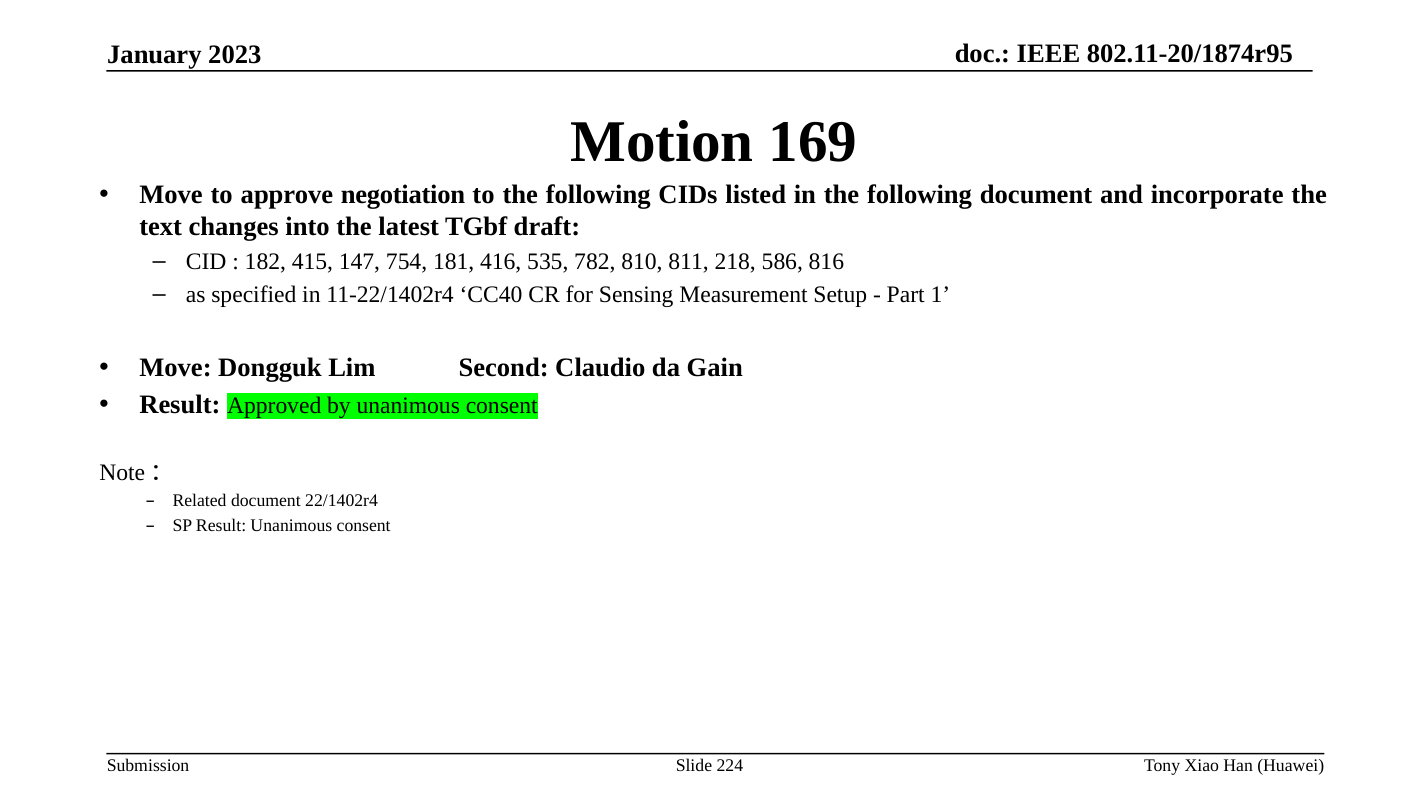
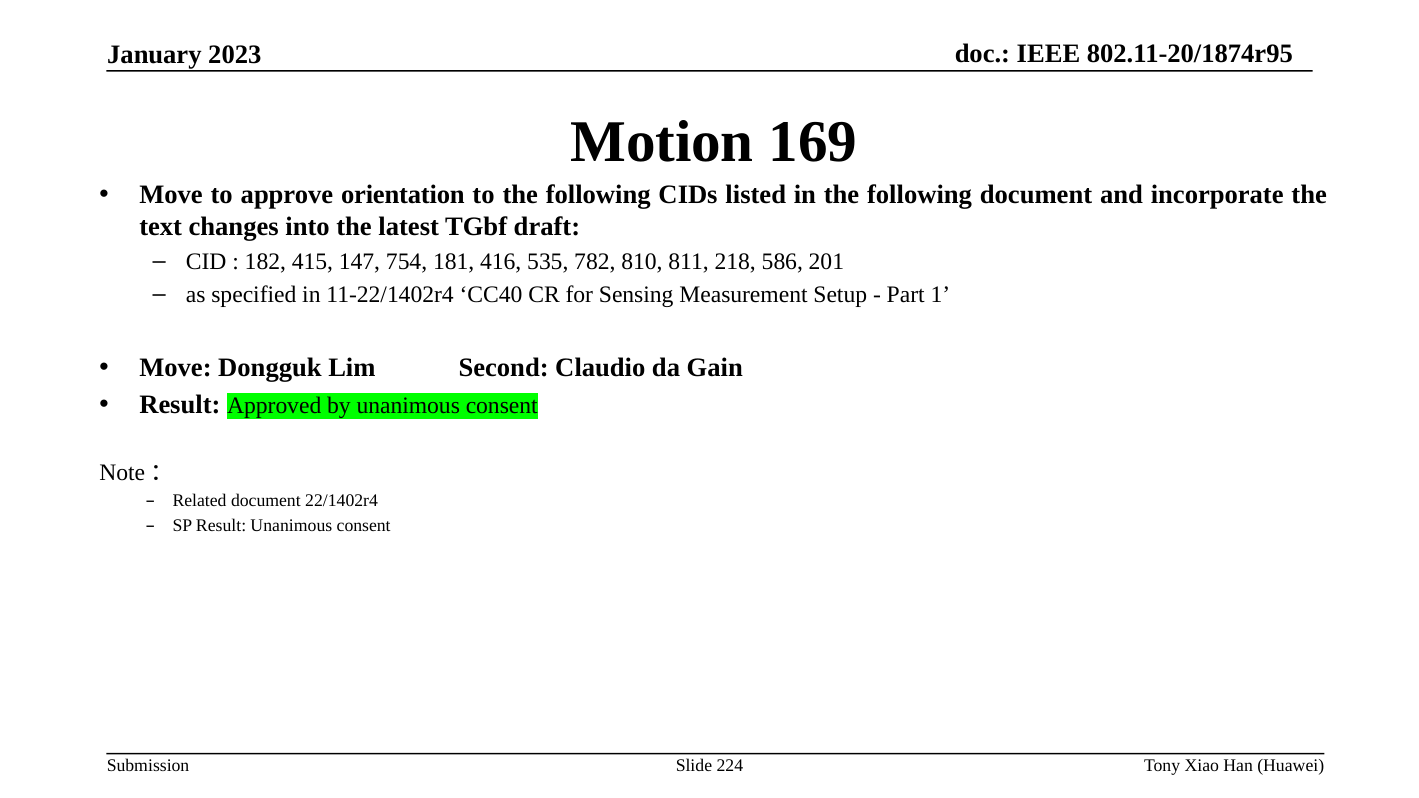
negotiation: negotiation -> orientation
816: 816 -> 201
